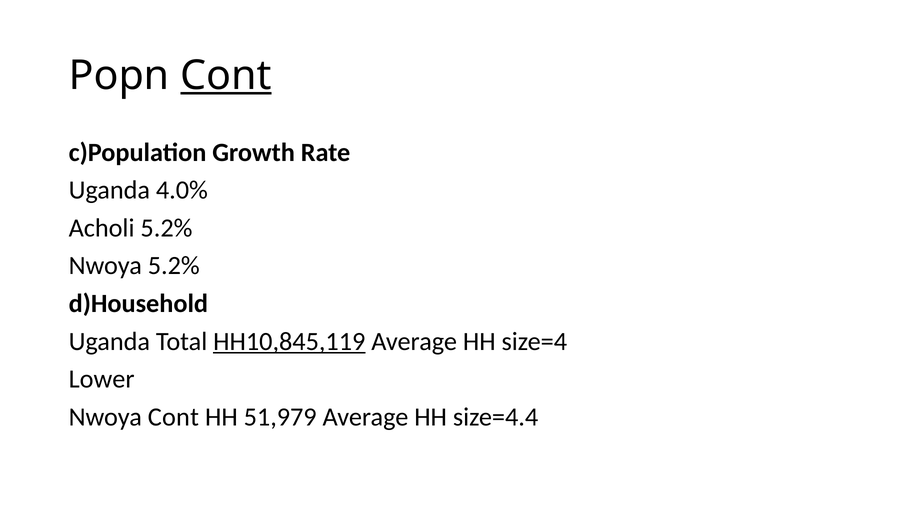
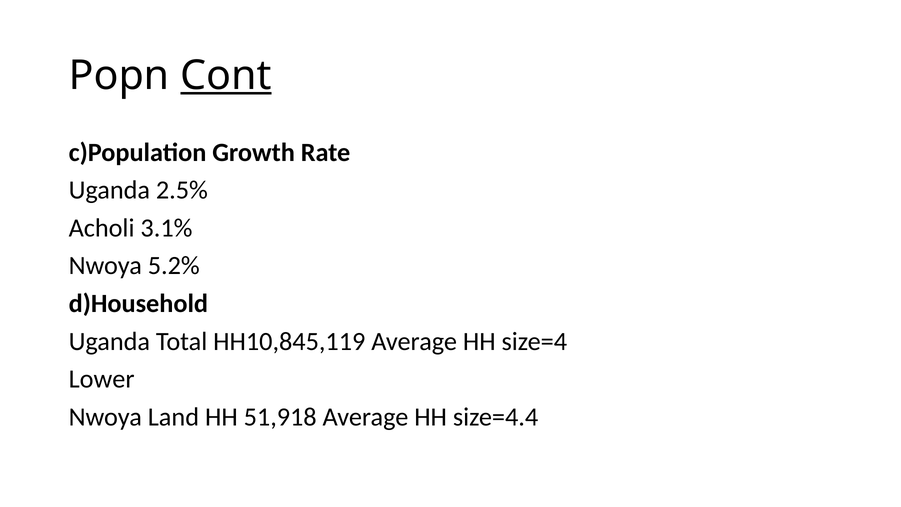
4.0%: 4.0% -> 2.5%
Acholi 5.2%: 5.2% -> 3.1%
HH10,845,119 underline: present -> none
Nwoya Cont: Cont -> Land
51,979: 51,979 -> 51,918
